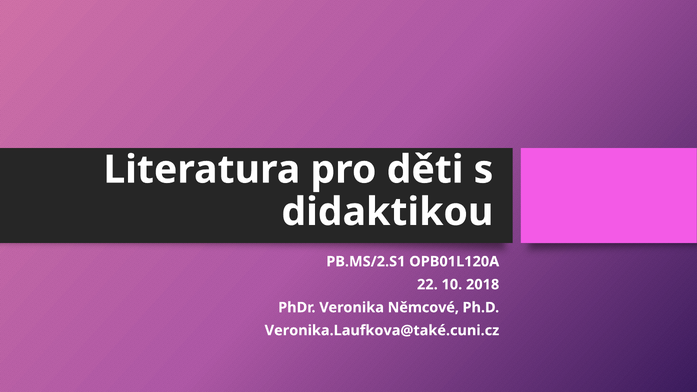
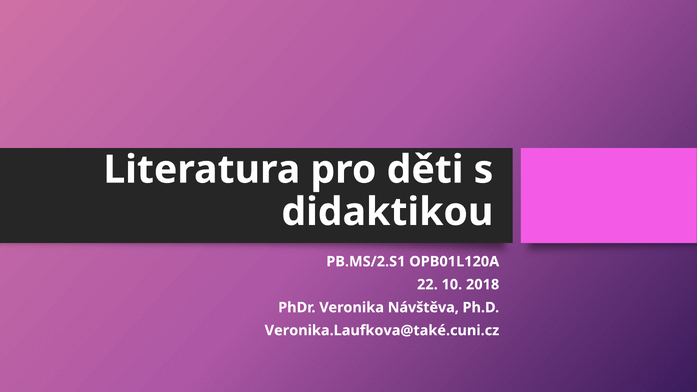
Němcové: Němcové -> Návštěva
